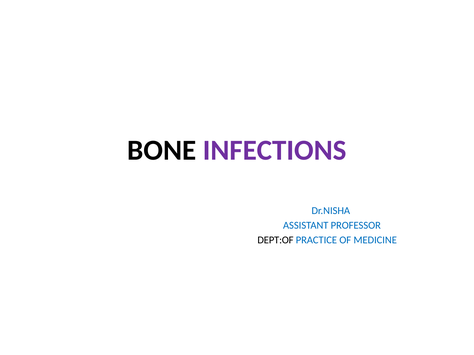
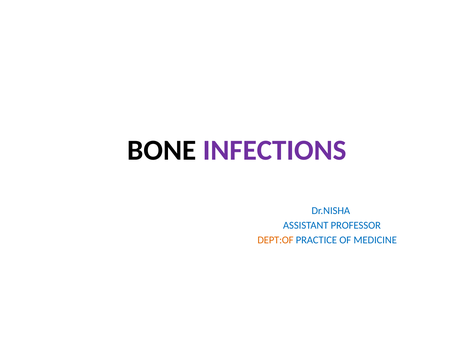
DEPT:OF colour: black -> orange
